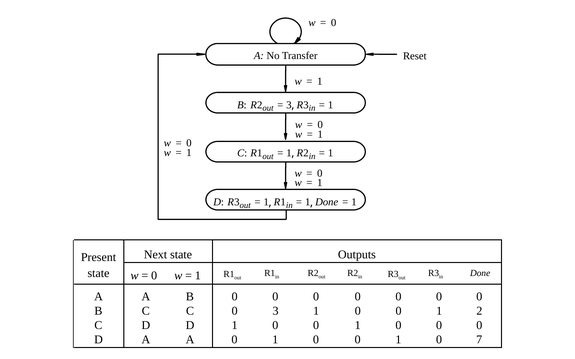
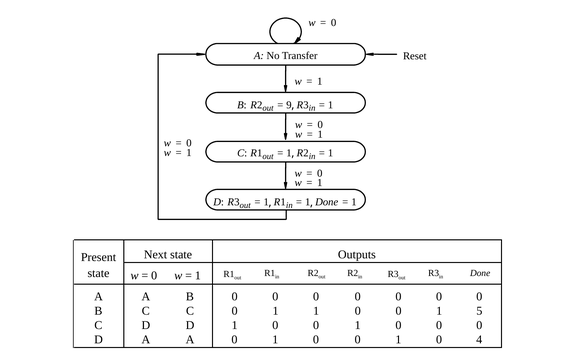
out 3: 3 -> 9
C 0 3: 3 -> 1
1 2: 2 -> 5
7: 7 -> 4
